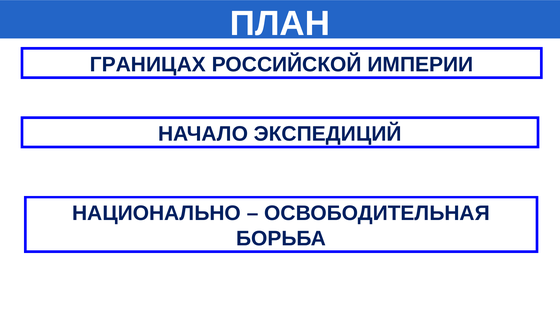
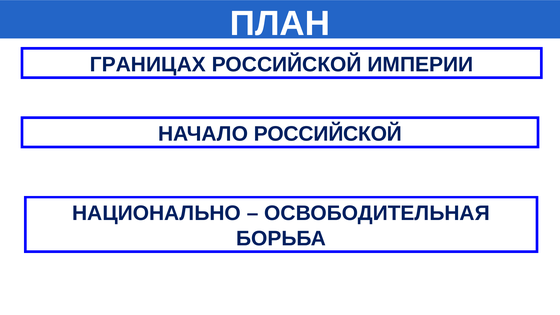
НАЧАЛО ЭКСПЕДИЦИЙ: ЭКСПЕДИЦИЙ -> РОССИЙСКОЙ
